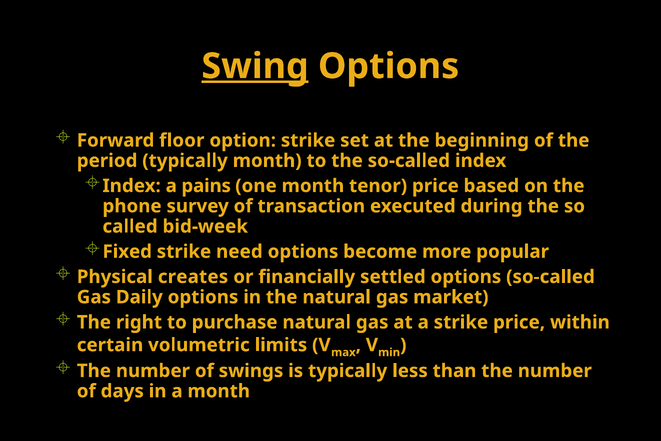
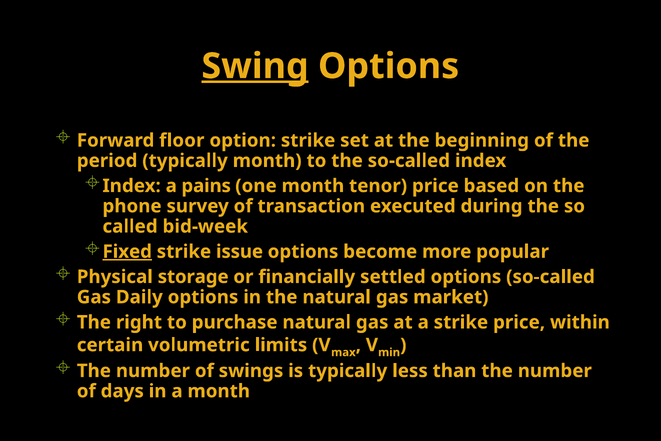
Fixed underline: none -> present
need: need -> issue
creates: creates -> storage
